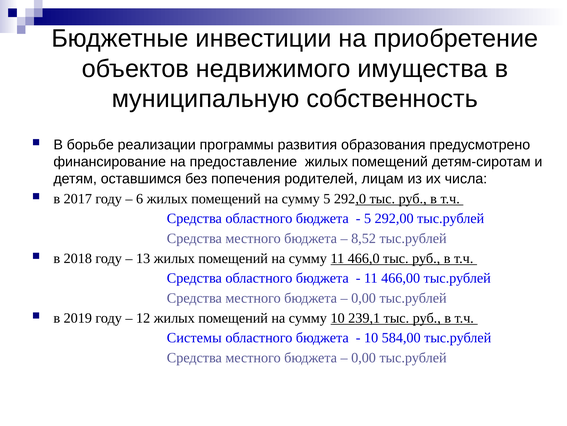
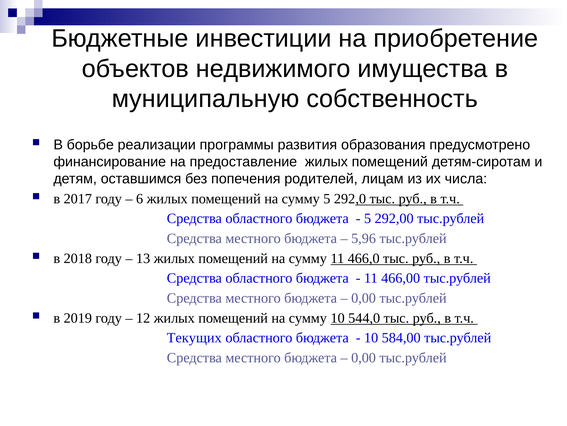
8,52: 8,52 -> 5,96
239,1: 239,1 -> 544,0
Системы: Системы -> Текущих
